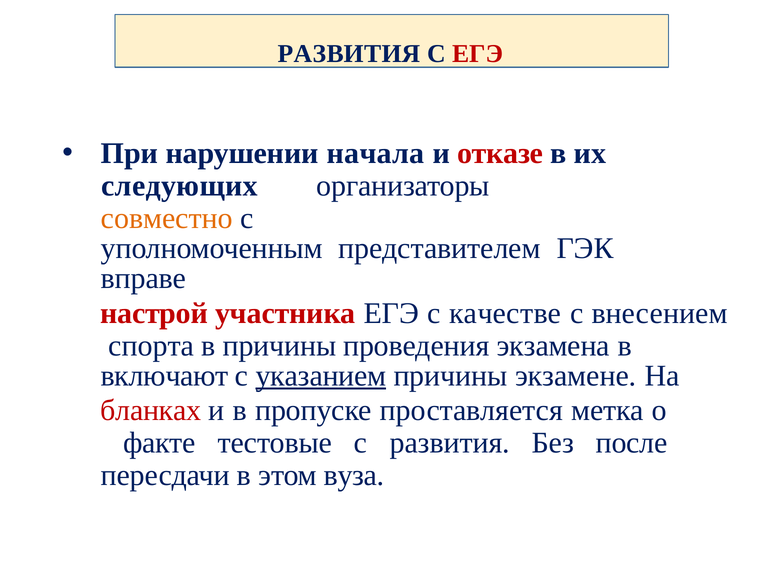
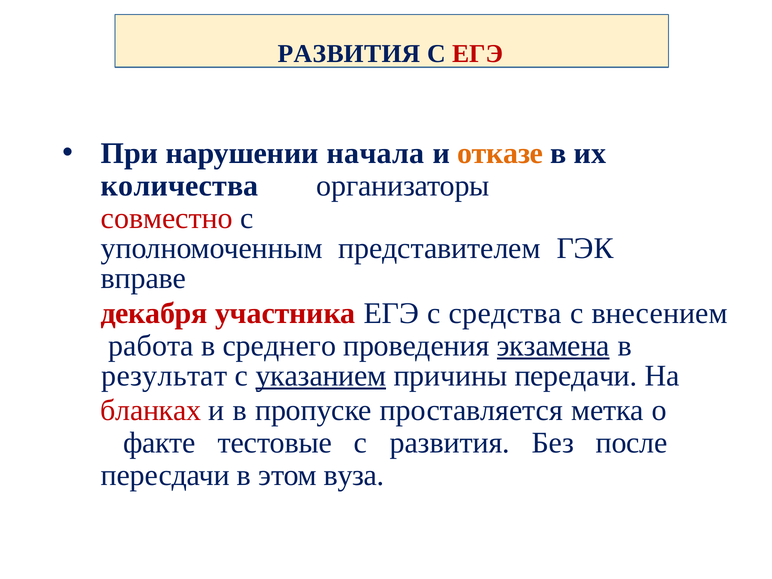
отказе colour: red -> orange
следующих: следующих -> количества
совместно colour: orange -> red
настрой: настрой -> декабря
качестве: качестве -> средства
спорта: спорта -> работа
в причины: причины -> среднего
экзамена underline: none -> present
включают: включают -> результат
экзамене: экзамене -> передачи
